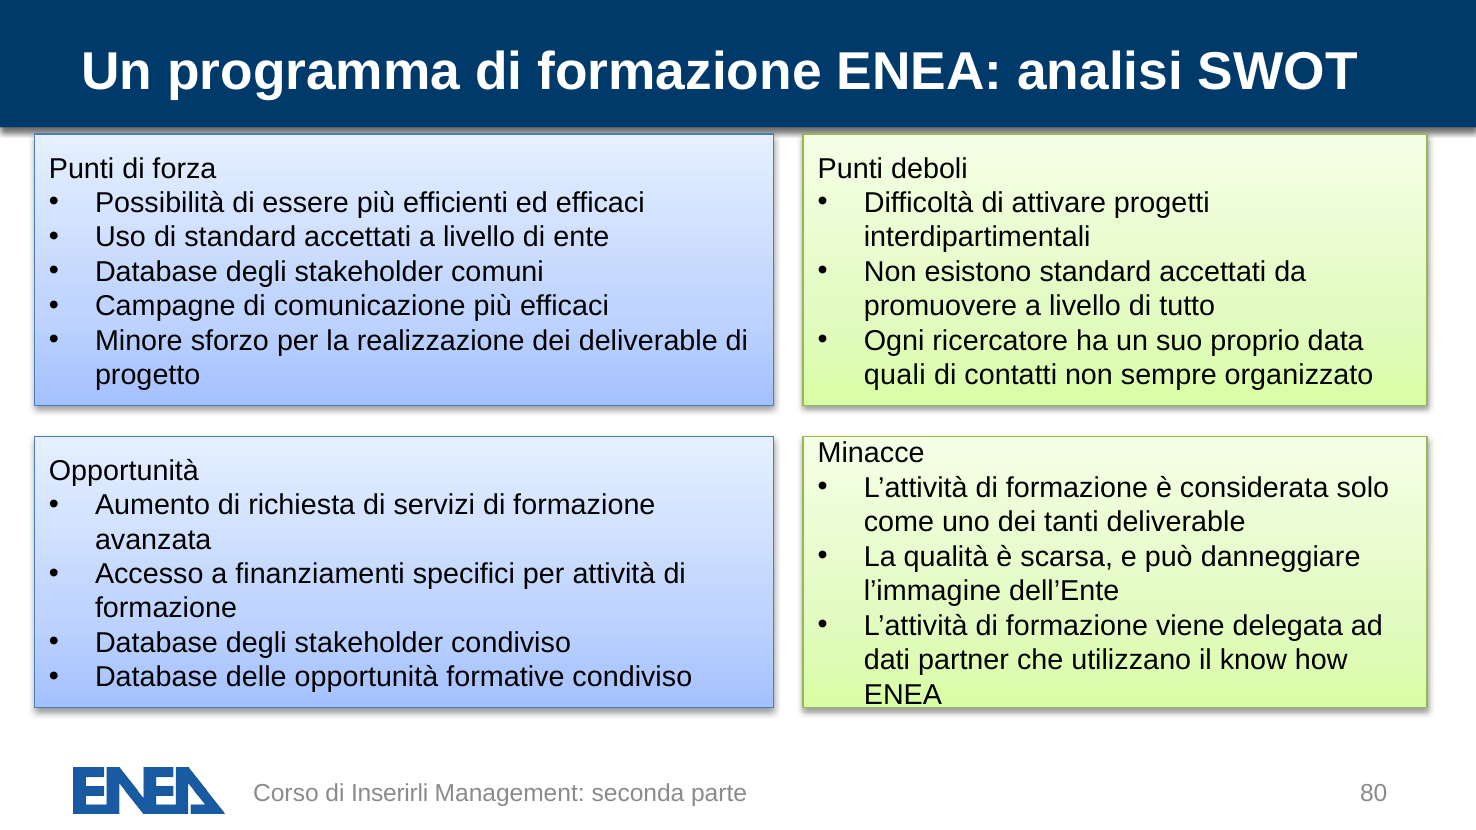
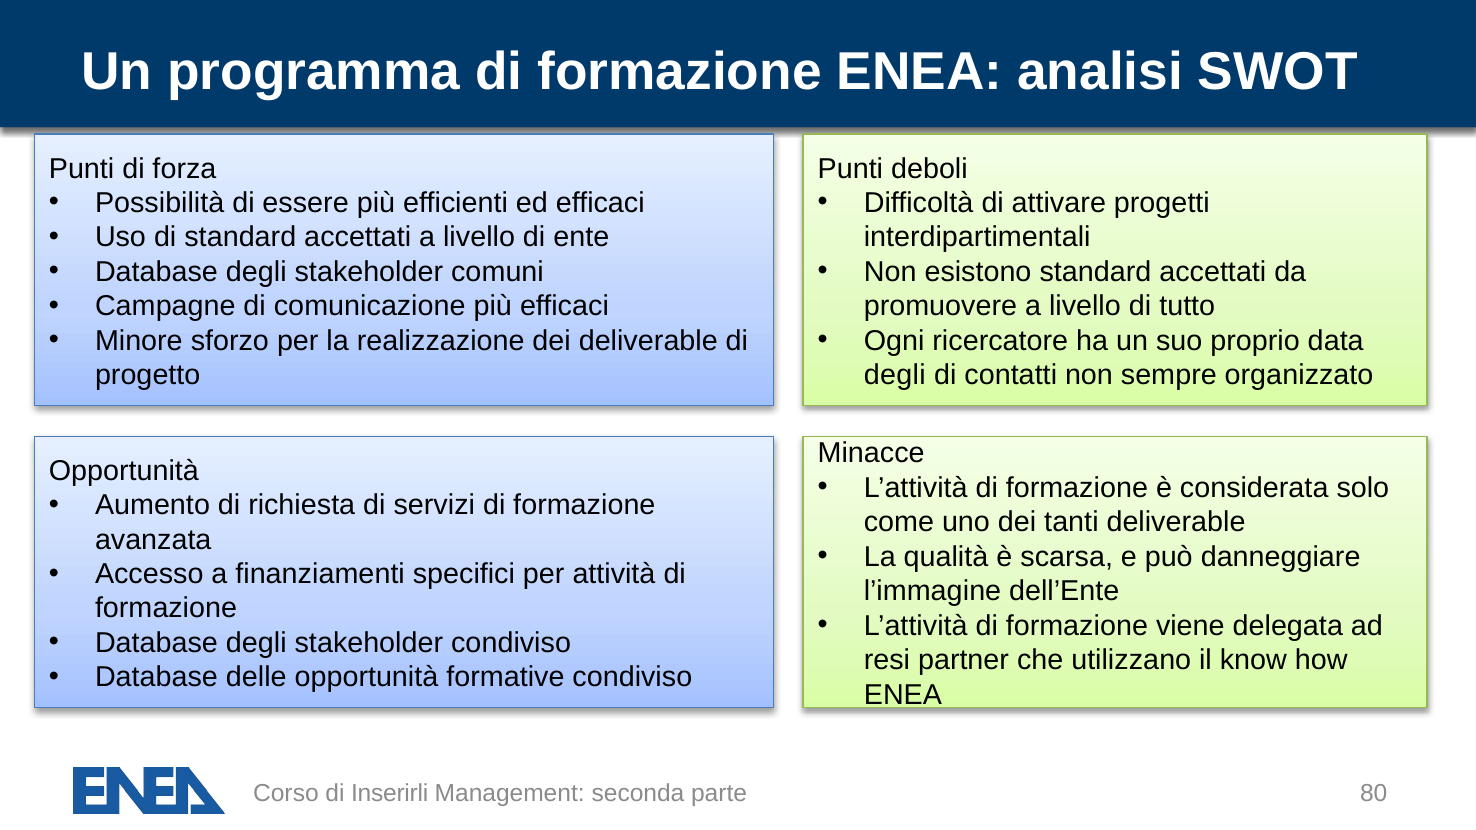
quali at (895, 375): quali -> degli
dati: dati -> resi
